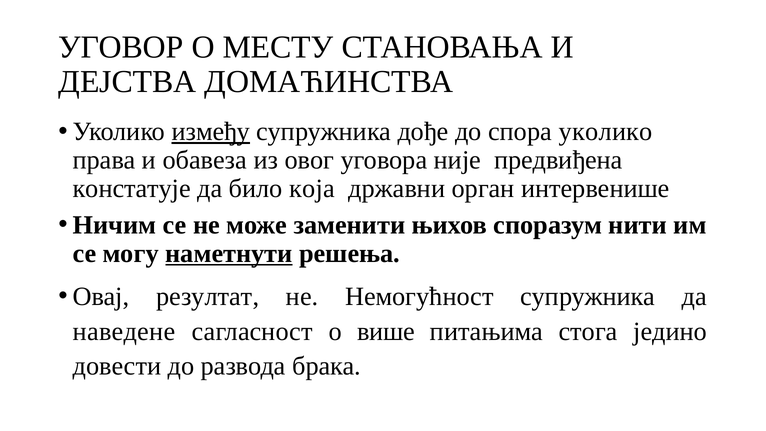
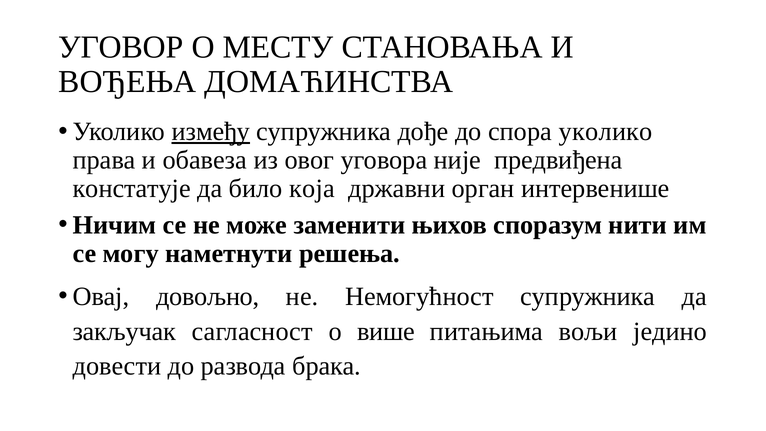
ДЕЈСТВА: ДЕЈСТВА -> ВОЂЕЊА
наметнути underline: present -> none
резултат: резултат -> довољно
наведене: наведене -> закључак
стога: стога -> вољи
